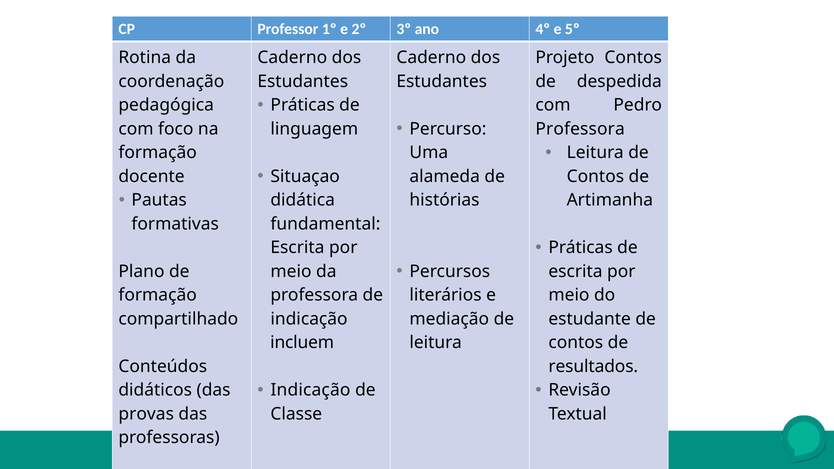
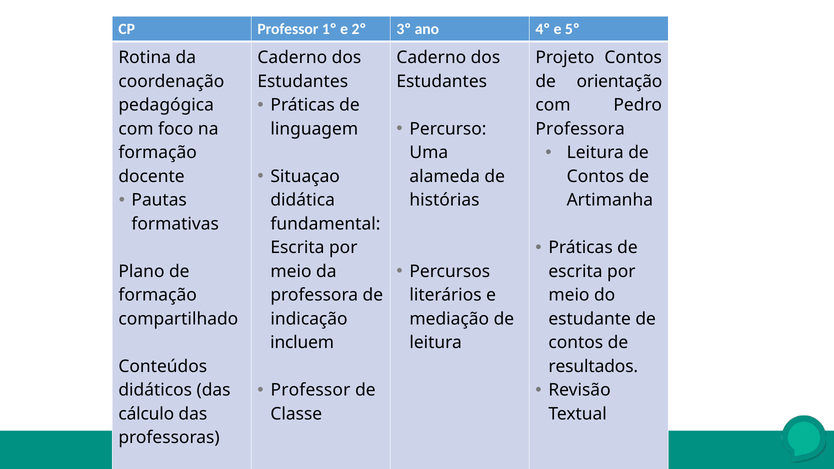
despedida: despedida -> orientação
Indicação at (310, 390): Indicação -> Professor
provas: provas -> cálculo
